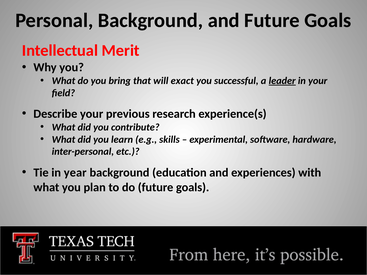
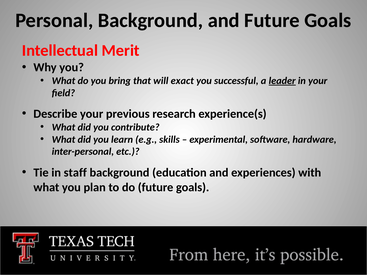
year: year -> staff
